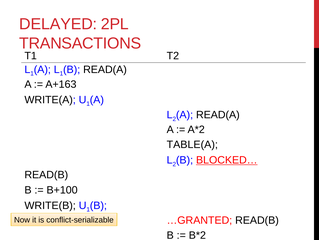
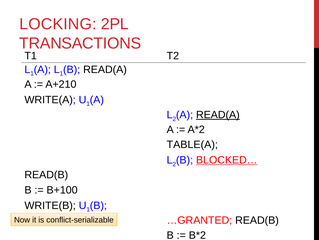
DELAYED: DELAYED -> LOCKING
A+163: A+163 -> A+210
READ(A at (218, 114) underline: none -> present
